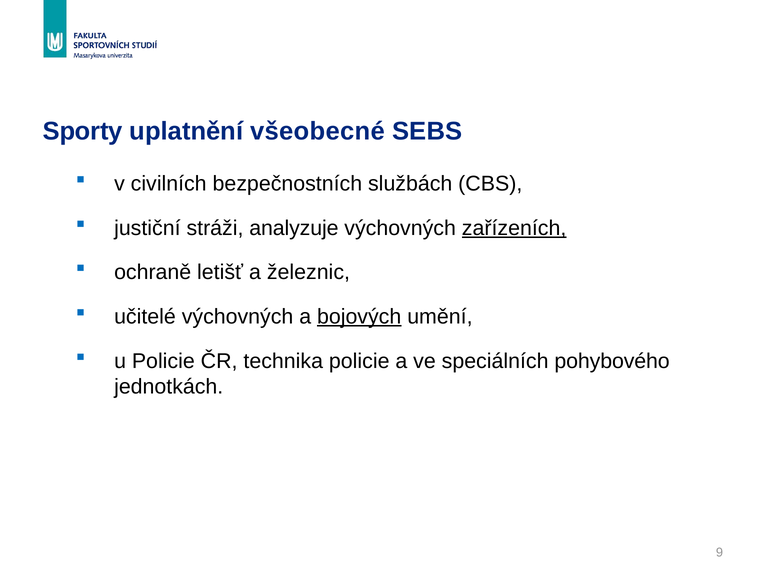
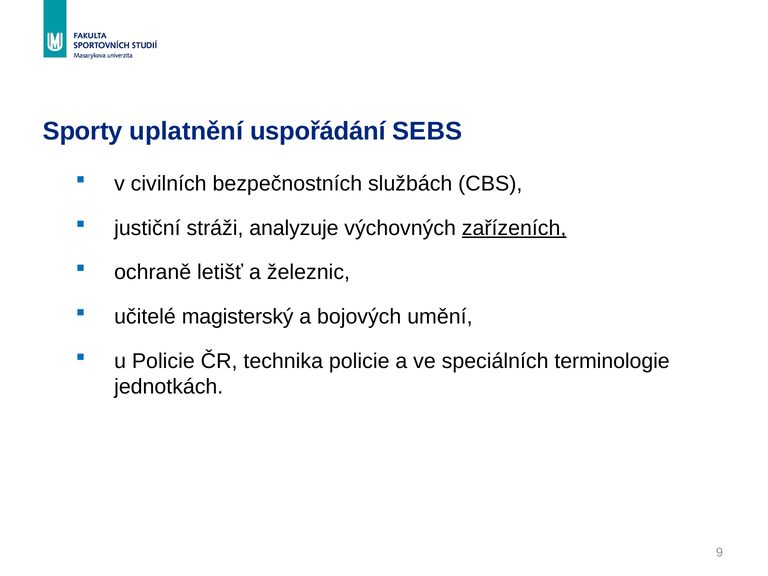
všeobecné: všeobecné -> uspořádání
učitelé výchovných: výchovných -> magisterský
bojových underline: present -> none
pohybového: pohybového -> terminologie
